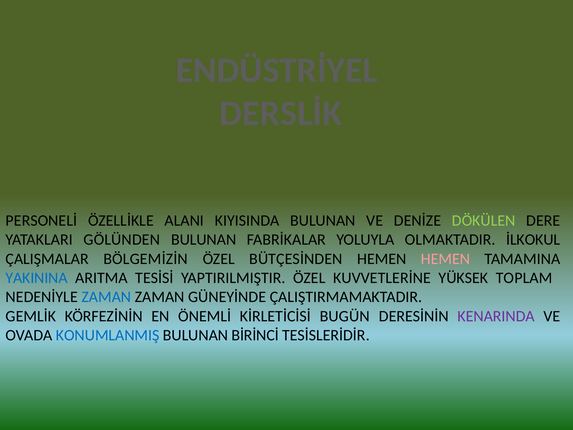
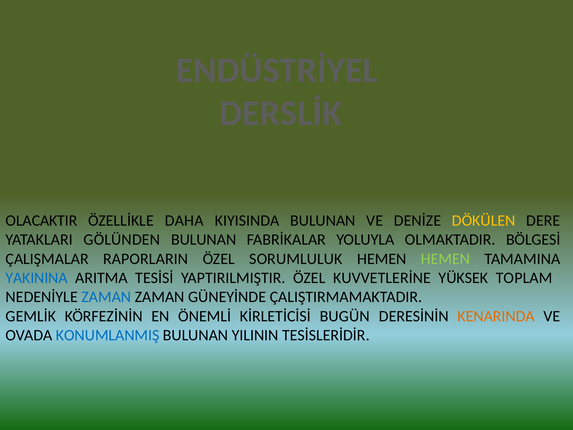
PERSONELİ: PERSONELİ -> OLACAKTIR
ALANI: ALANI -> DAHA
DÖKÜLEN colour: light green -> yellow
İLKOKUL: İLKOKUL -> BÖLGESİ
BÖLGEMİZİN: BÖLGEMİZİN -> RAPORLARIN
BÜTÇESİNDEN: BÜTÇESİNDEN -> SORUMLULUK
HEMEN at (446, 259) colour: pink -> light green
KENARINDA colour: purple -> orange
BİRİNCİ: BİRİNCİ -> YILININ
